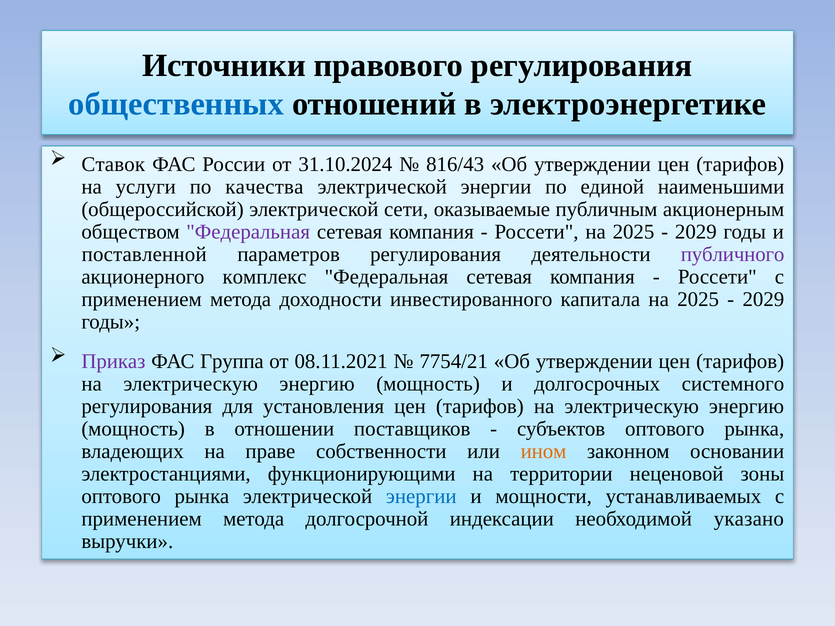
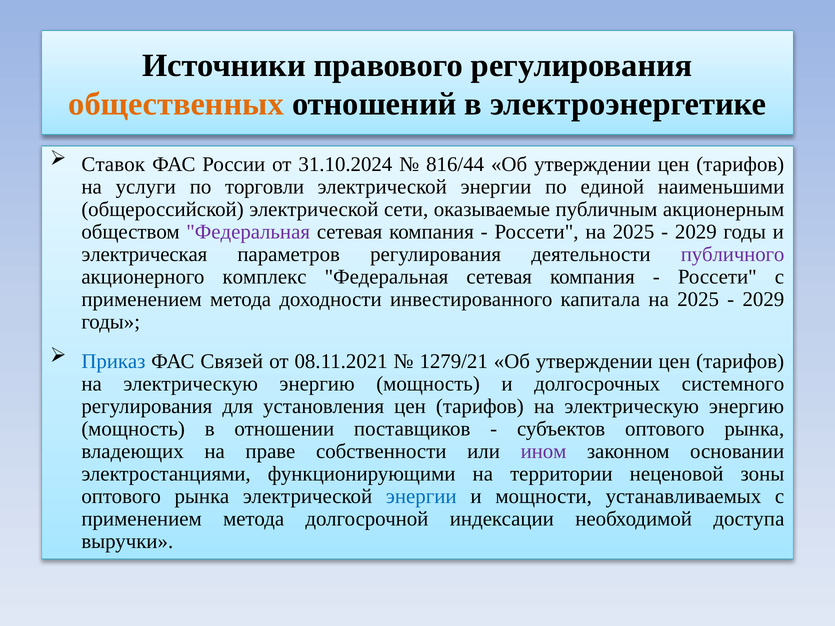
общественных colour: blue -> orange
816/43: 816/43 -> 816/44
качества: качества -> торговли
поставленной: поставленной -> электрическая
Приказ colour: purple -> blue
Группа: Группа -> Связей
7754/21: 7754/21 -> 1279/21
ином colour: orange -> purple
указано: указано -> доступа
